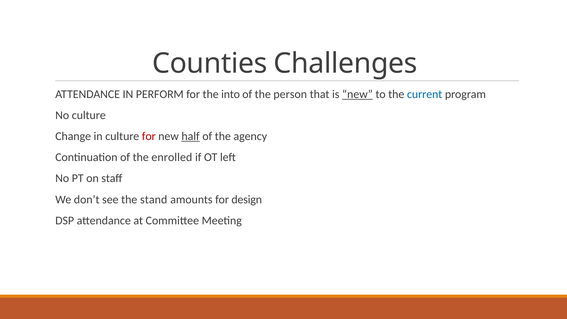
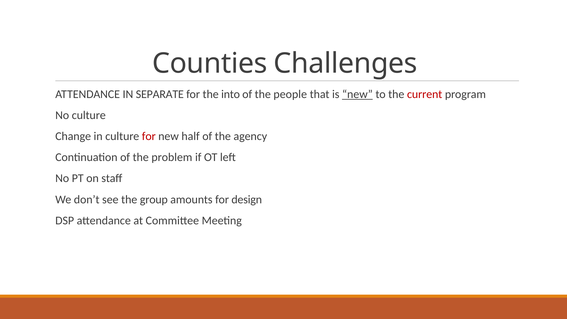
PERFORM: PERFORM -> SEPARATE
person: person -> people
current colour: blue -> red
half underline: present -> none
enrolled: enrolled -> problem
stand: stand -> group
